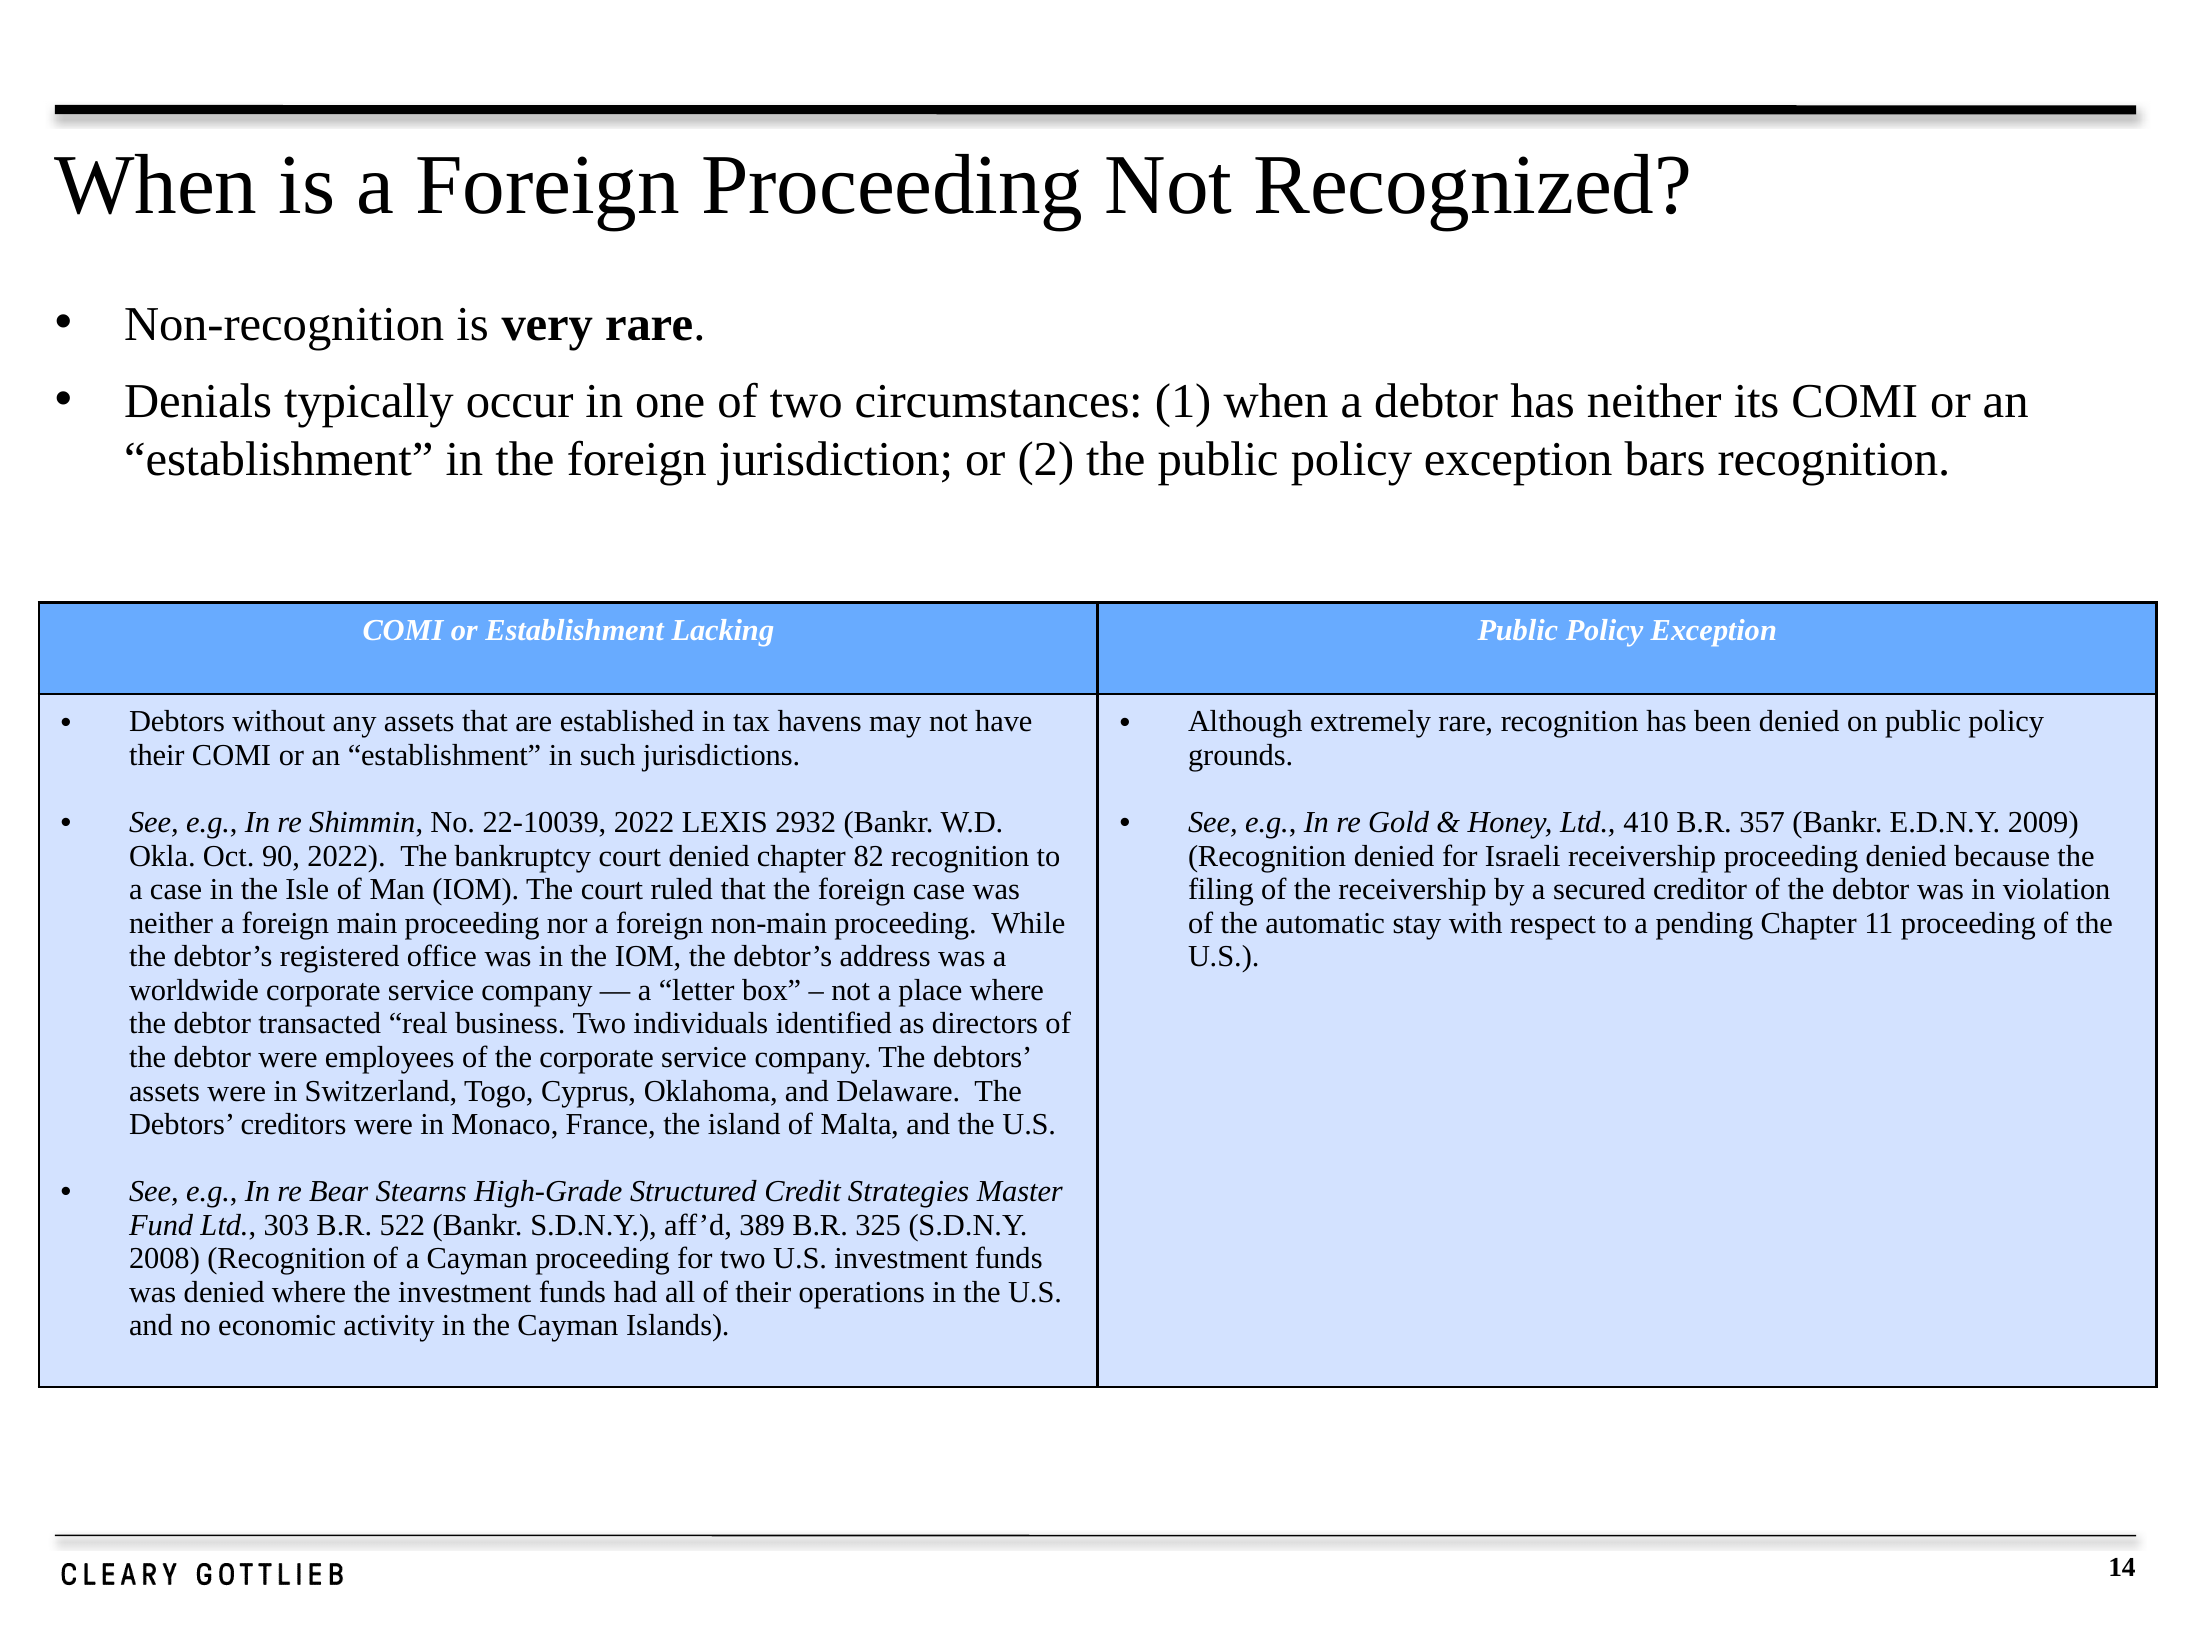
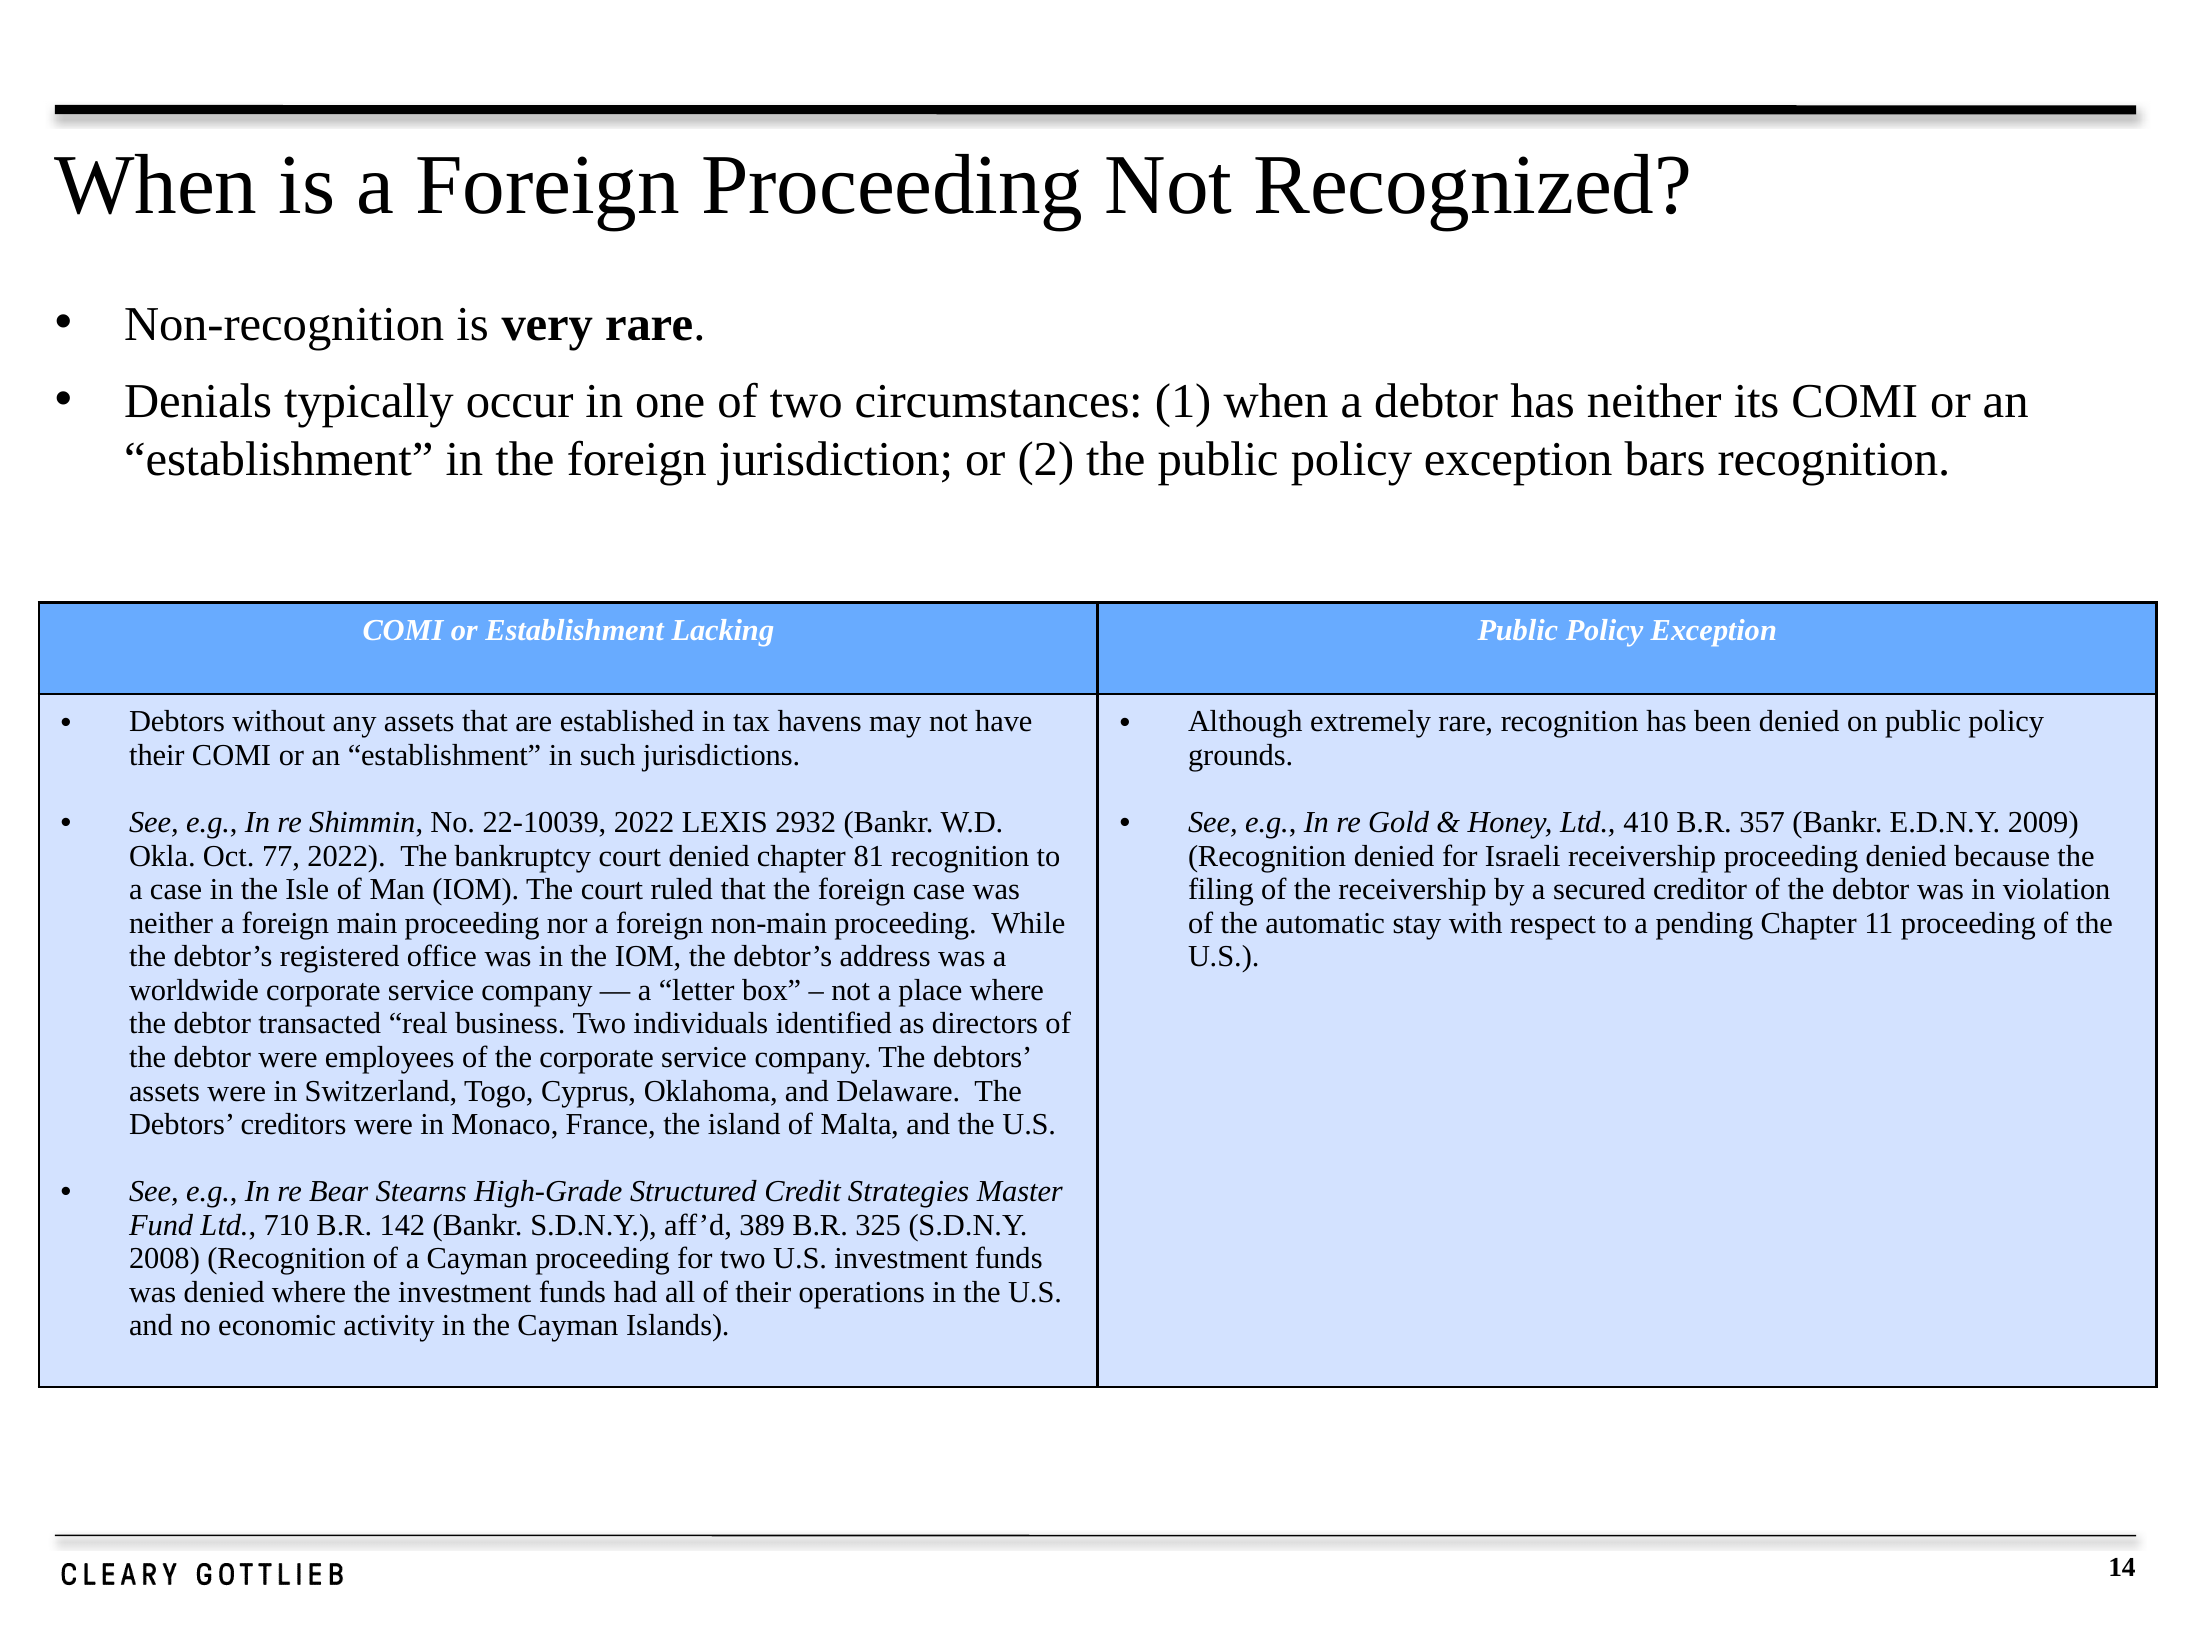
90: 90 -> 77
82: 82 -> 81
303: 303 -> 710
522: 522 -> 142
